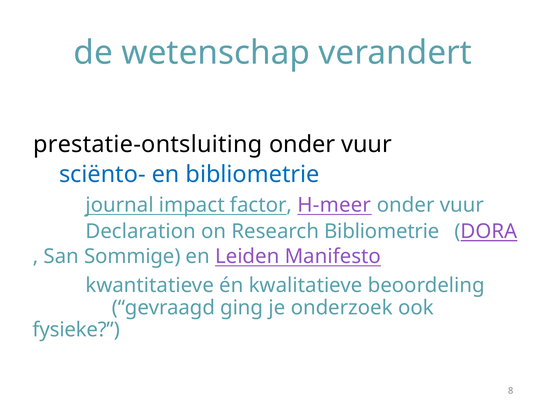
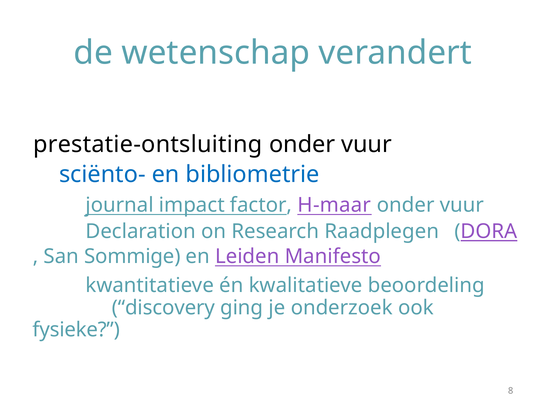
H-meer: H-meer -> H-maar
Research Bibliometrie: Bibliometrie -> Raadplegen
gevraagd: gevraagd -> discovery
